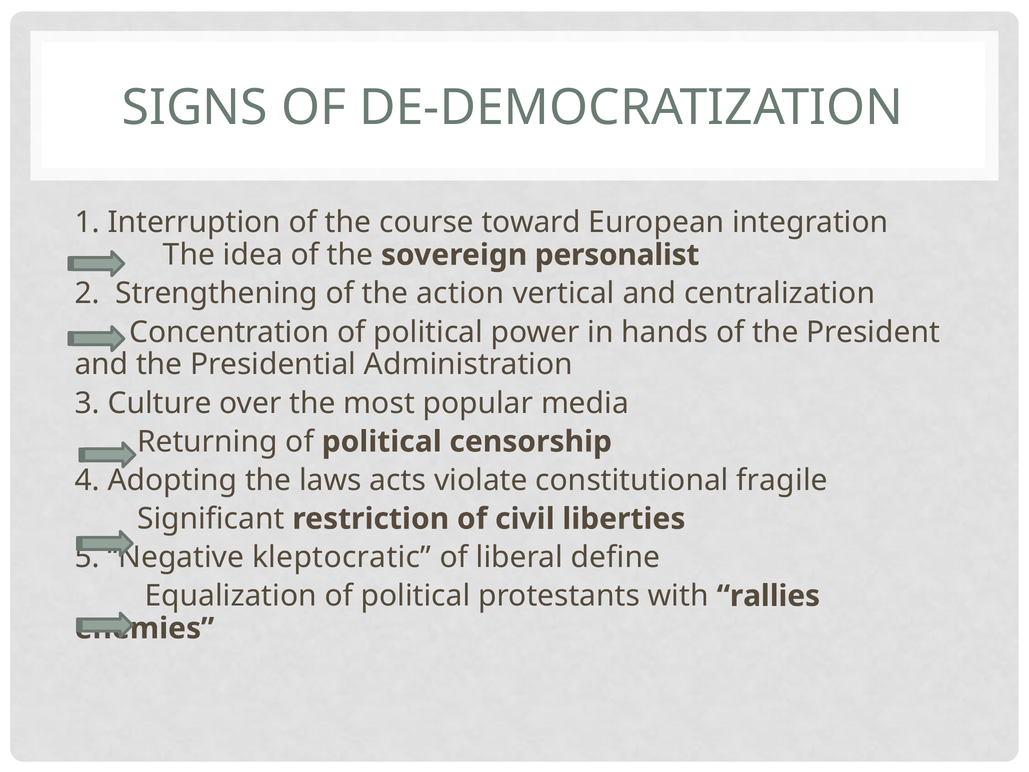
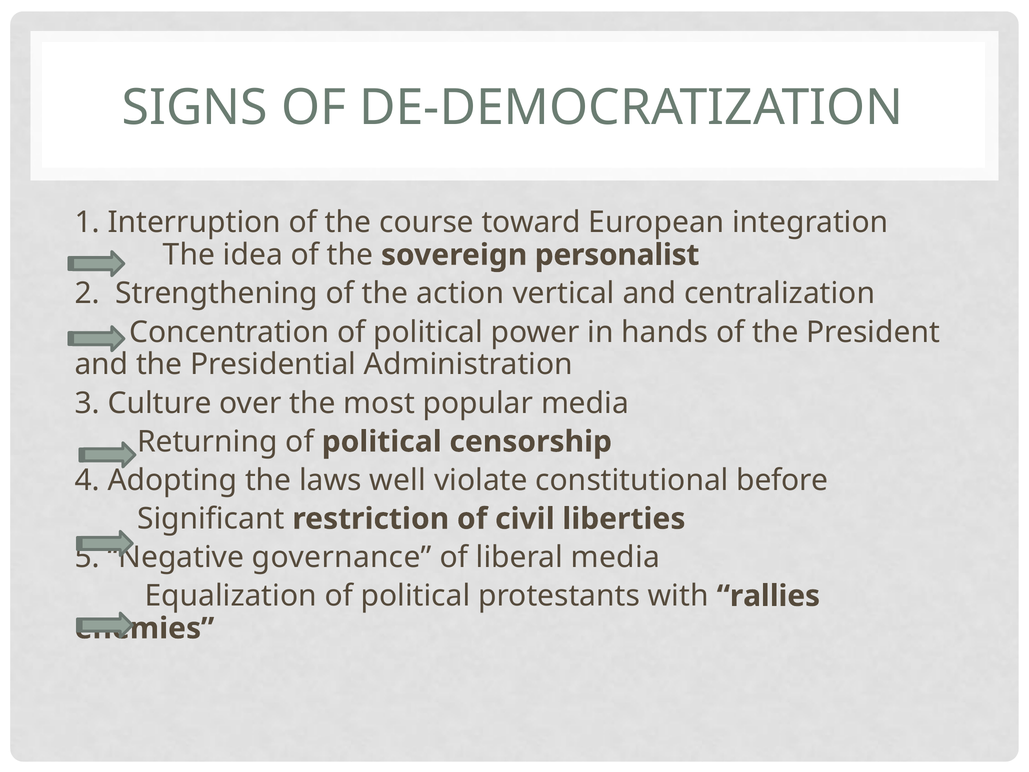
acts: acts -> well
fragile: fragile -> before
kleptocratic: kleptocratic -> governance
liberal define: define -> media
